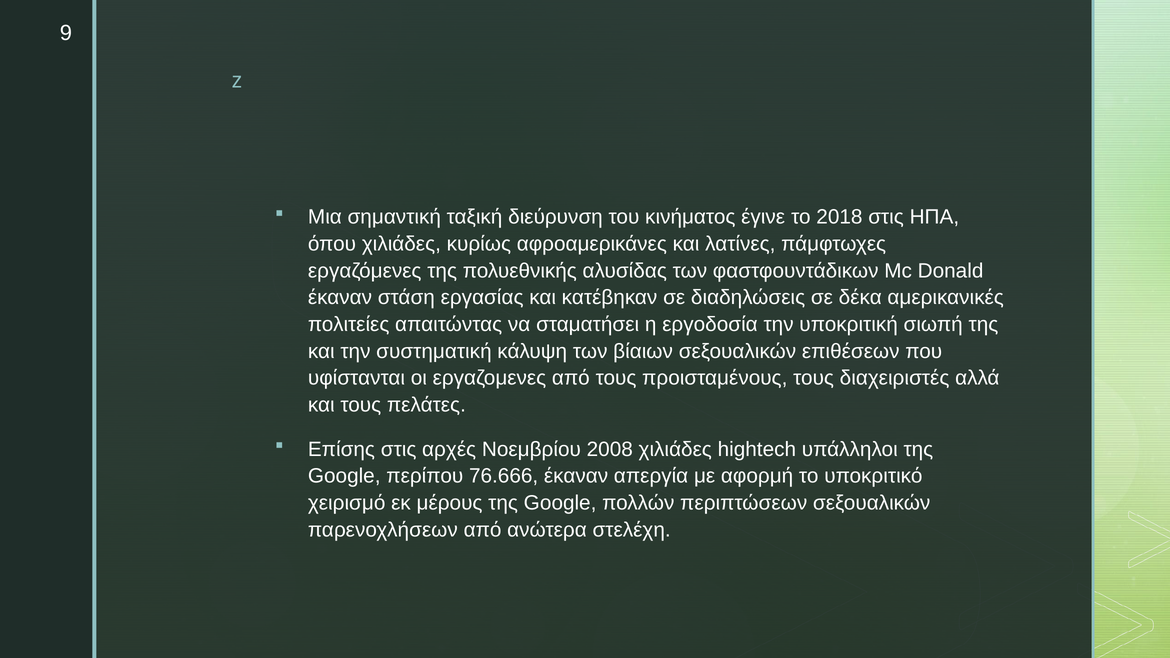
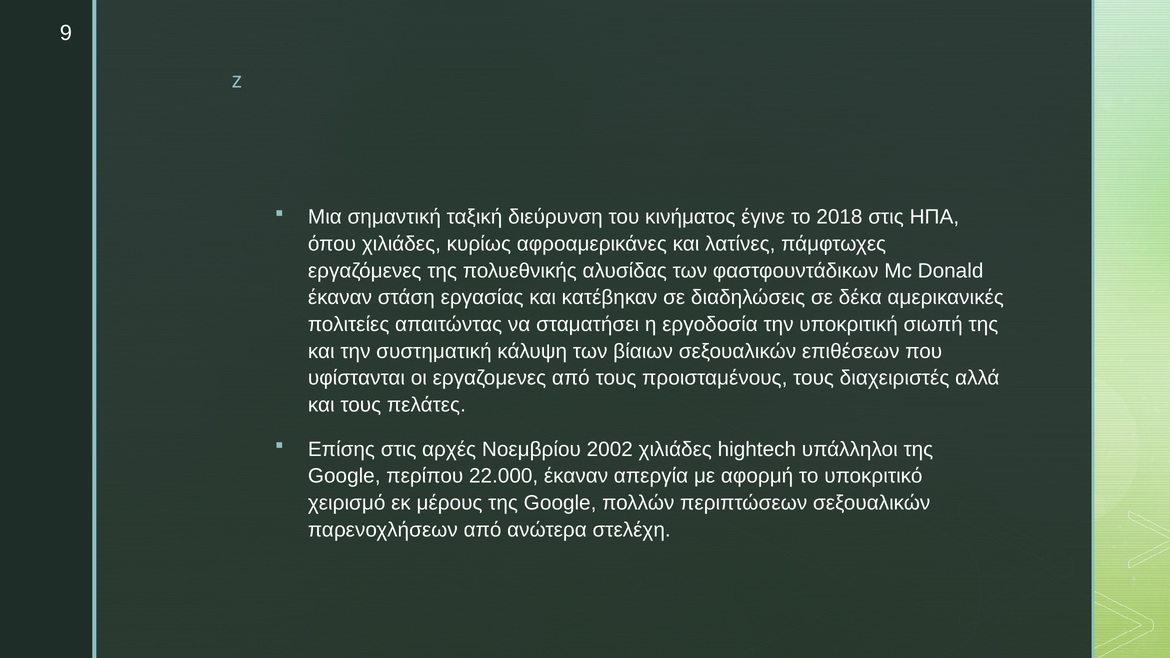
2008: 2008 -> 2002
76.666: 76.666 -> 22.000
